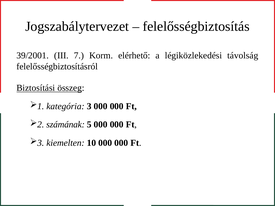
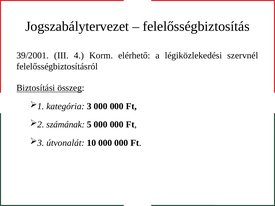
7: 7 -> 4
távolság: távolság -> szervnél
kiemelten: kiemelten -> útvonalát
